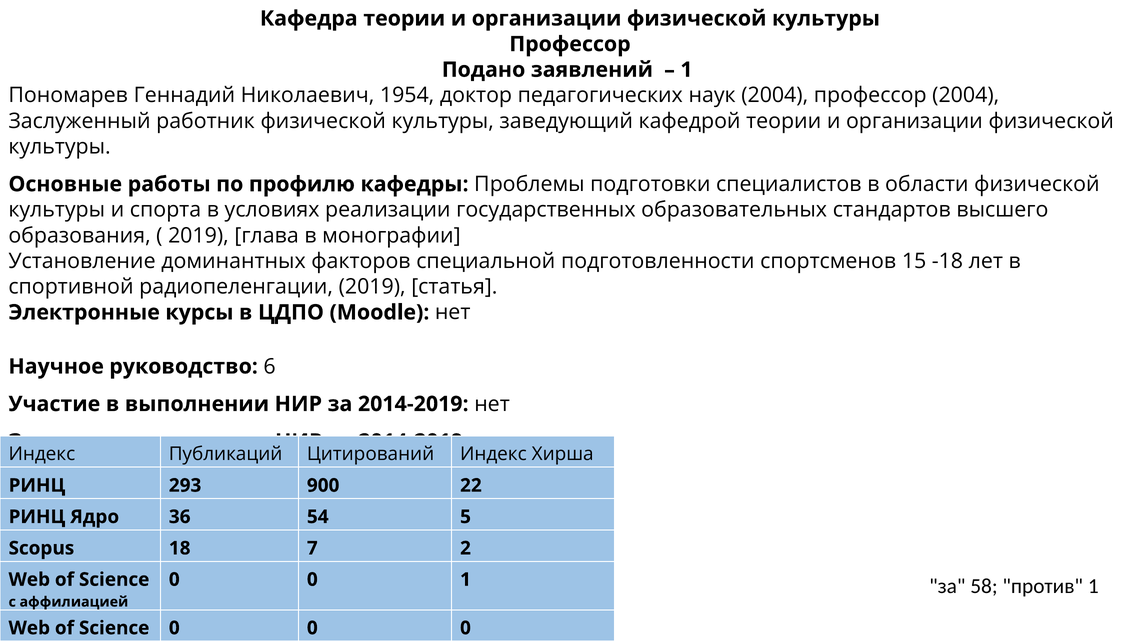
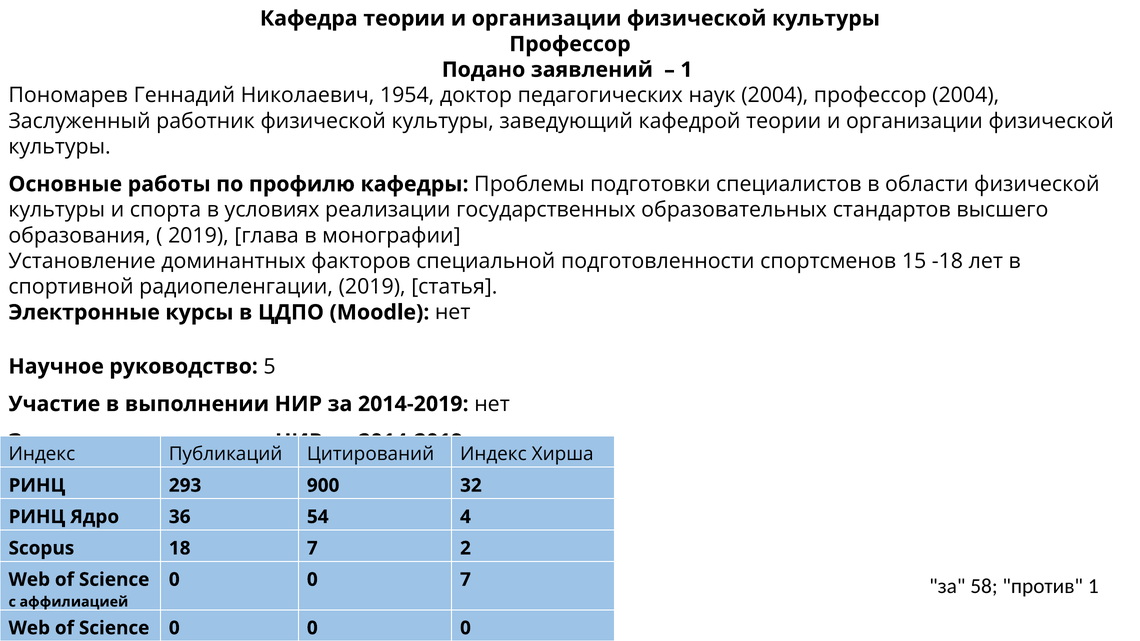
6: 6 -> 5
22: 22 -> 32
5: 5 -> 4
0 1: 1 -> 7
